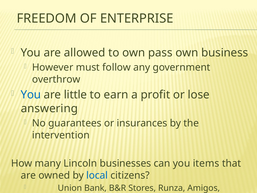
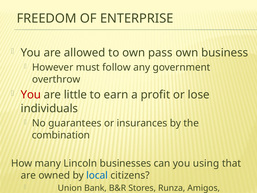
You at (31, 95) colour: blue -> red
answering: answering -> individuals
intervention: intervention -> combination
items: items -> using
